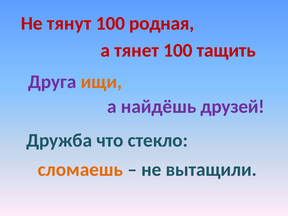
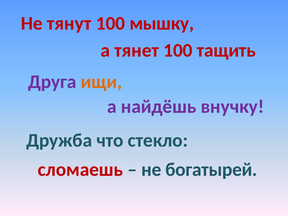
родная: родная -> мышку
друзей: друзей -> внучку
сломаешь colour: orange -> red
вытащили: вытащили -> богатырей
